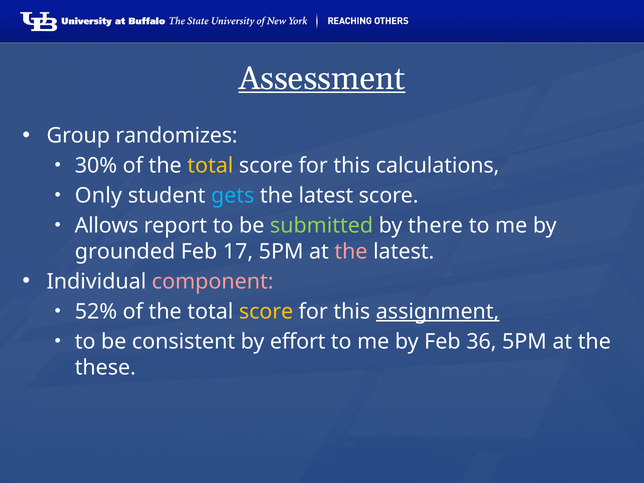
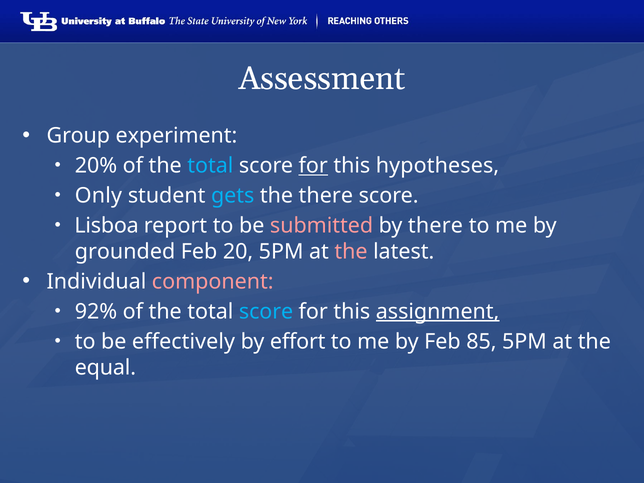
Assessment underline: present -> none
randomizes: randomizes -> experiment
30%: 30% -> 20%
total at (210, 166) colour: yellow -> light blue
for at (313, 166) underline: none -> present
calculations: calculations -> hypotheses
latest at (326, 196): latest -> there
Allows: Allows -> Lisboa
submitted colour: light green -> pink
17: 17 -> 20
52%: 52% -> 92%
score at (266, 312) colour: yellow -> light blue
consistent: consistent -> effectively
36: 36 -> 85
these: these -> equal
